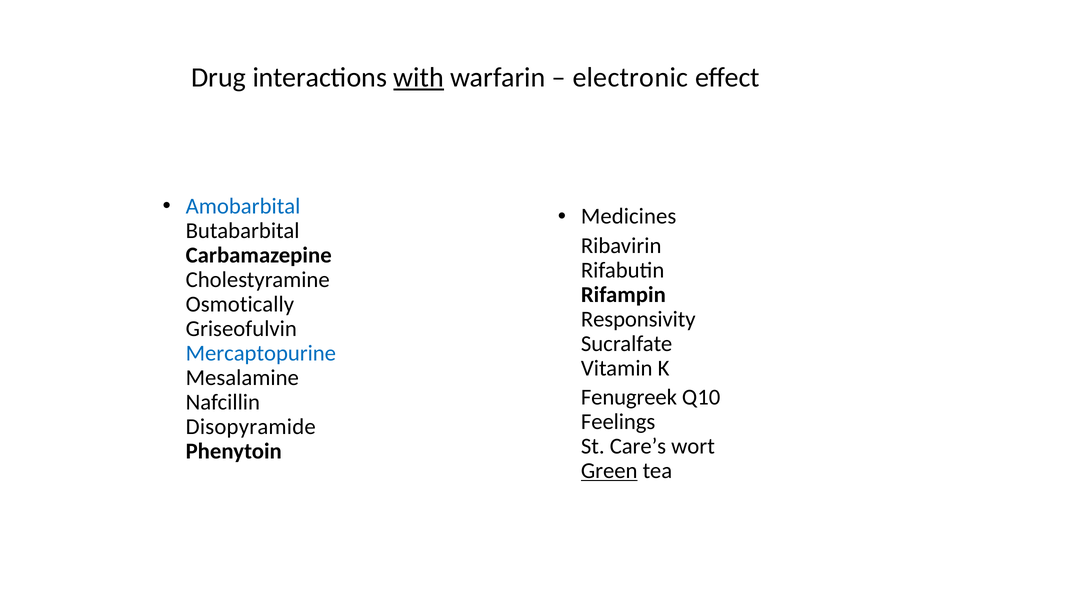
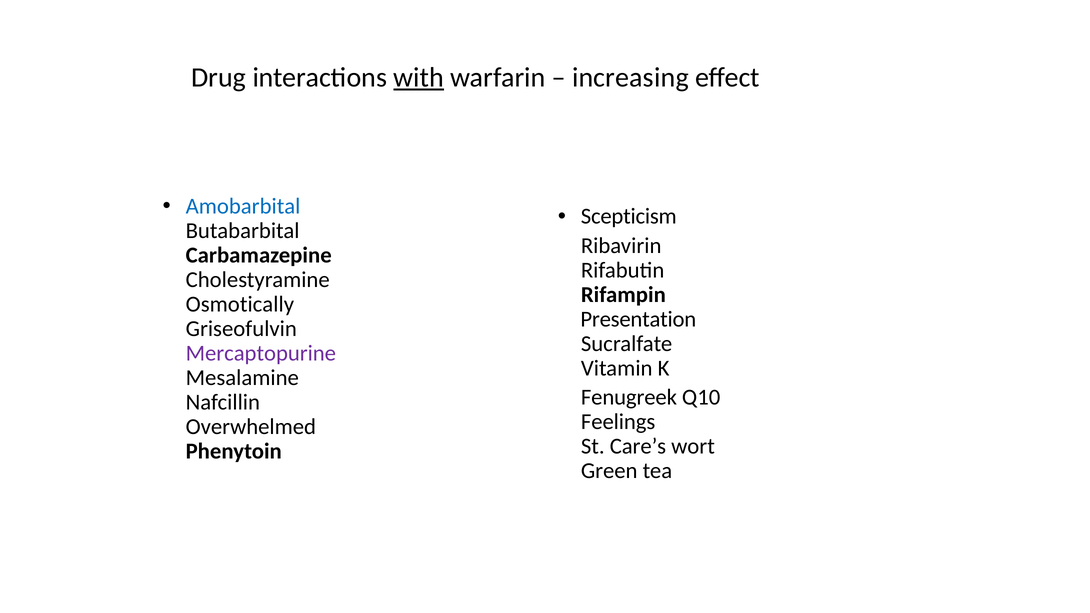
electronic: electronic -> increasing
Medicines: Medicines -> Scepticism
Responsivity: Responsivity -> Presentation
Mercaptopurine colour: blue -> purple
Disopyramide: Disopyramide -> Overwhelmed
Green underline: present -> none
